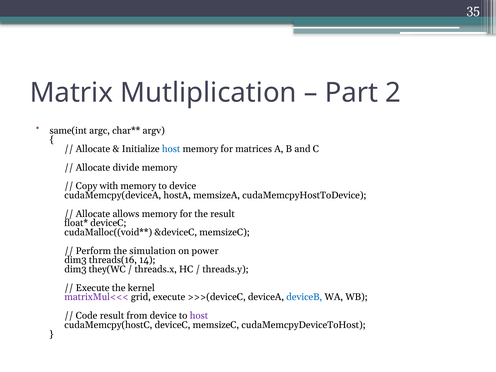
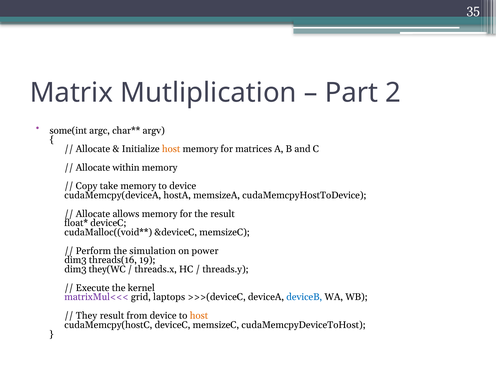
same(int: same(int -> some(int
host at (171, 149) colour: blue -> orange
divide: divide -> within
with: with -> take
14: 14 -> 19
grid execute: execute -> laptops
Code: Code -> They
host at (199, 316) colour: purple -> orange
